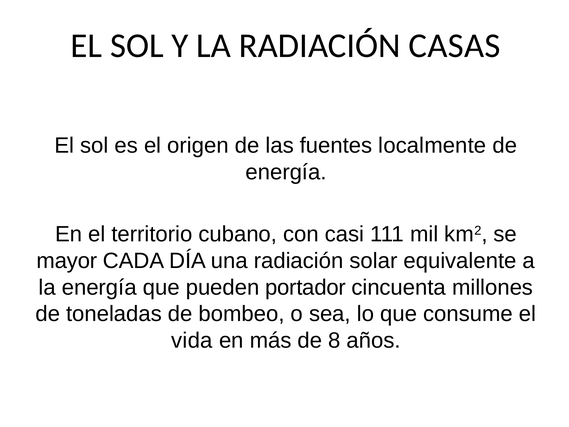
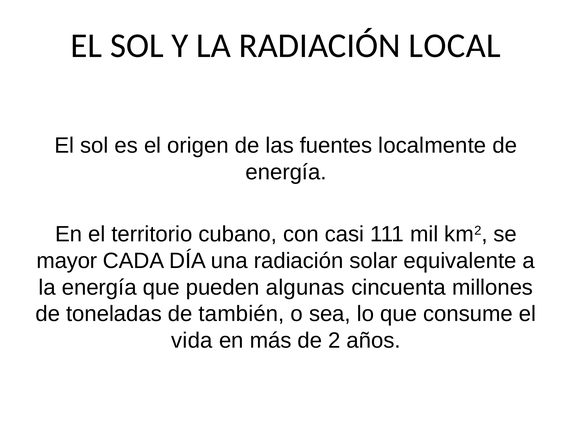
CASAS: CASAS -> LOCAL
portador: portador -> algunas
bombeo: bombeo -> también
8: 8 -> 2
